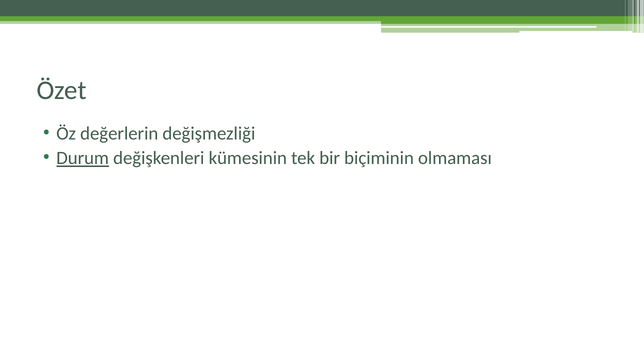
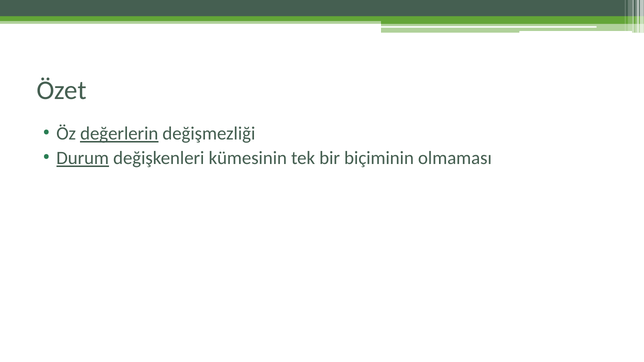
değerlerin underline: none -> present
